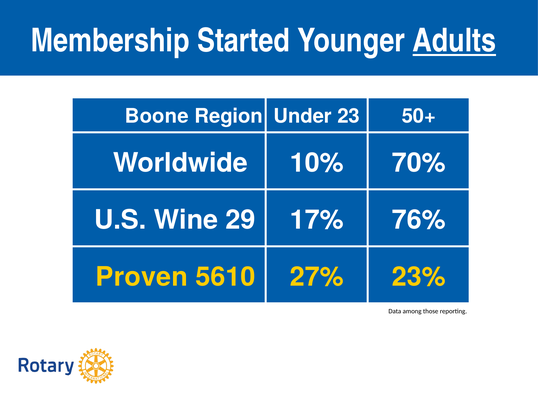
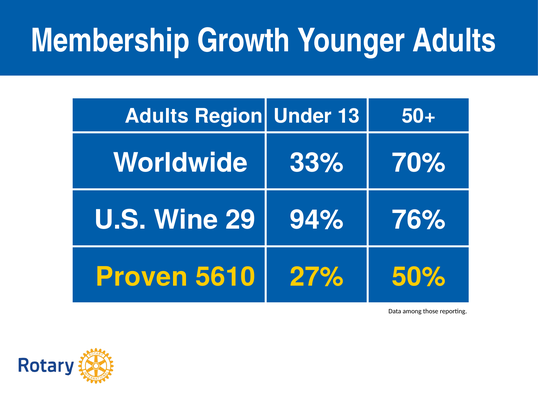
Started: Started -> Growth
Adults at (454, 41) underline: present -> none
Boone at (157, 116): Boone -> Adults
23: 23 -> 13
10%: 10% -> 33%
17%: 17% -> 94%
23%: 23% -> 50%
